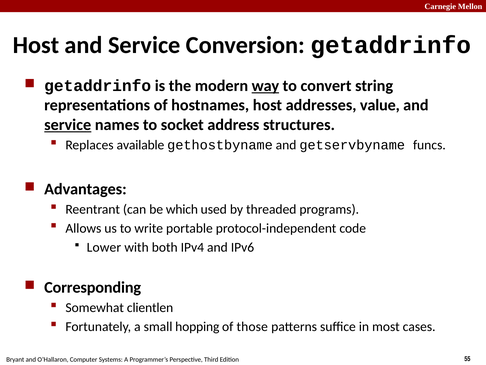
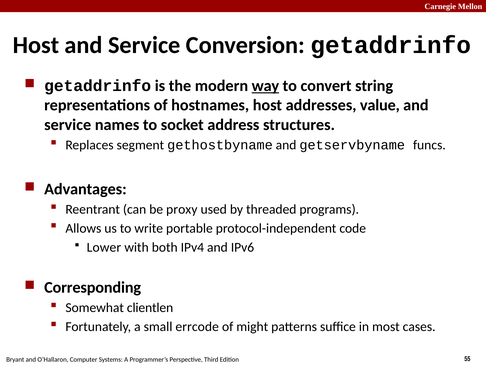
service at (68, 125) underline: present -> none
available: available -> segment
which: which -> proxy
hopping: hopping -> errcode
those: those -> might
